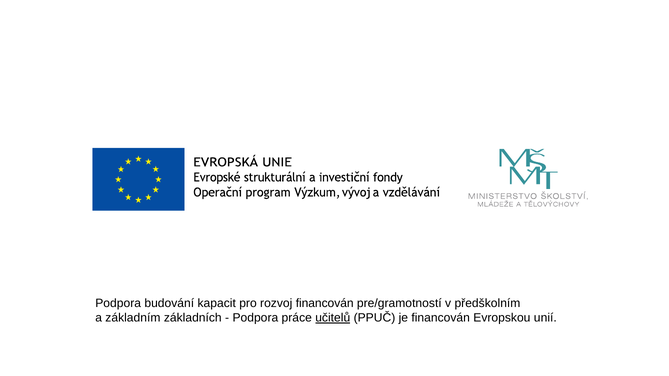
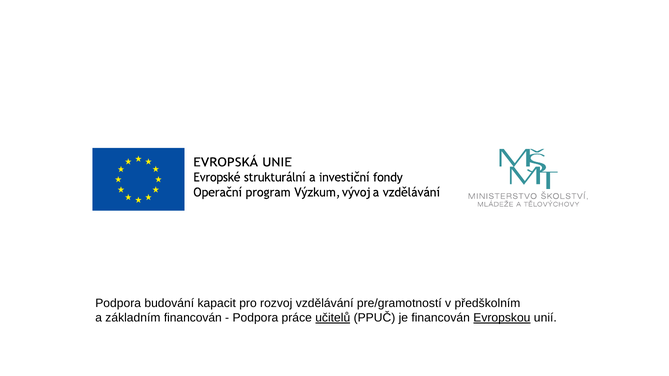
rozvoj financován: financován -> vzdělávání
základním základních: základních -> financován
Evropskou underline: none -> present
